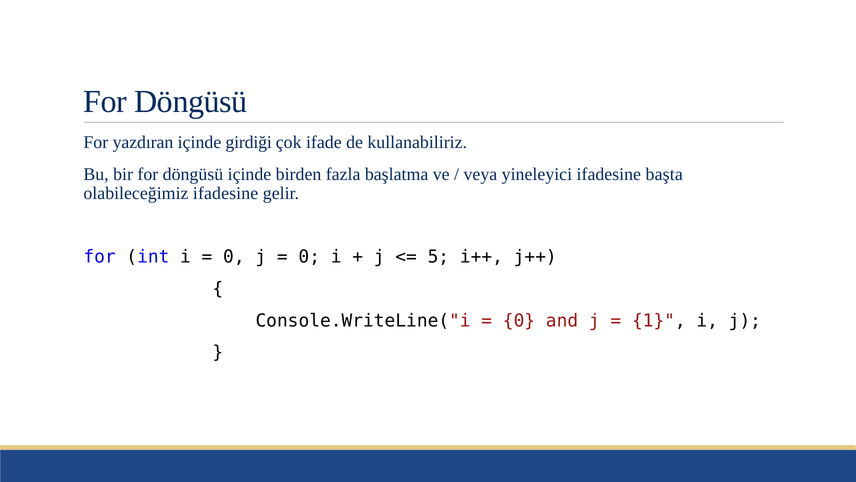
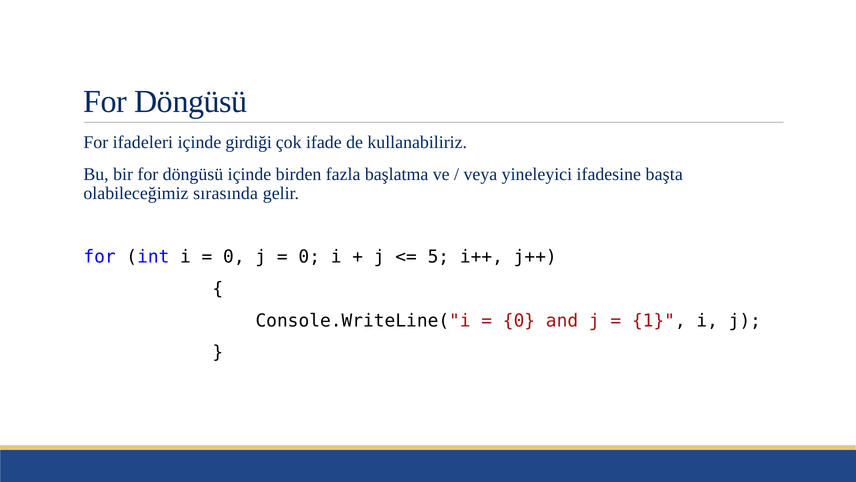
yazdıran: yazdıran -> ifadeleri
olabileceğimiz ifadesine: ifadesine -> sırasında
